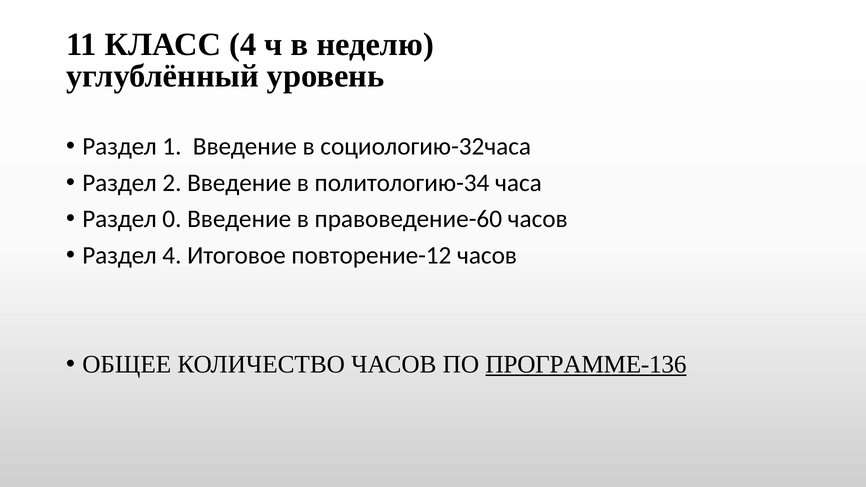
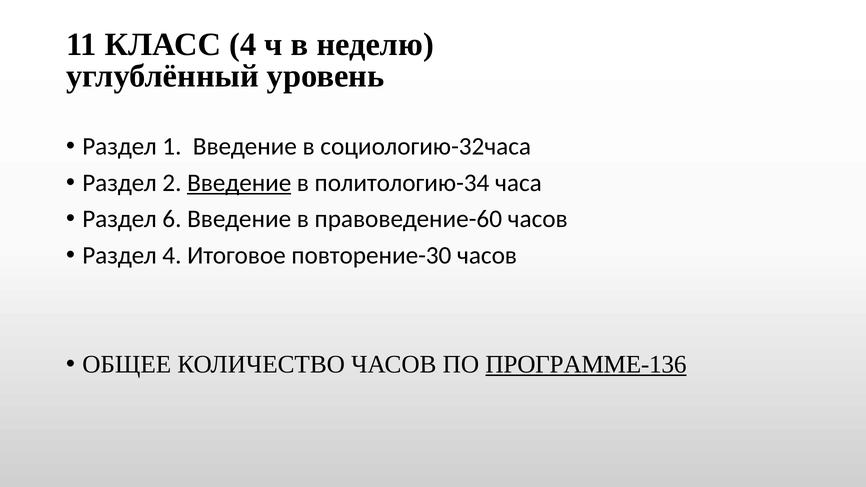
Введение at (239, 183) underline: none -> present
0: 0 -> 6
повторение-12: повторение-12 -> повторение-30
